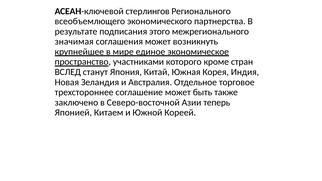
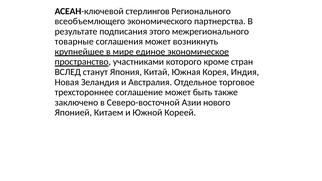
значимая: значимая -> товарные
теперь: теперь -> нового
